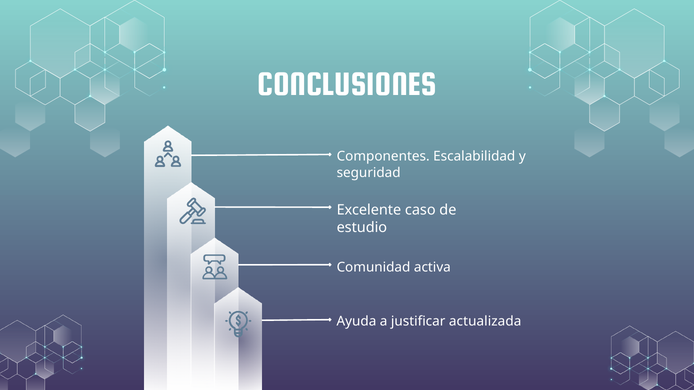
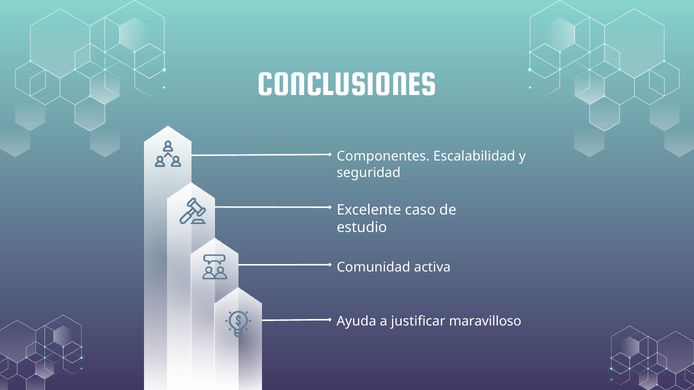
actualizada: actualizada -> maravilloso
